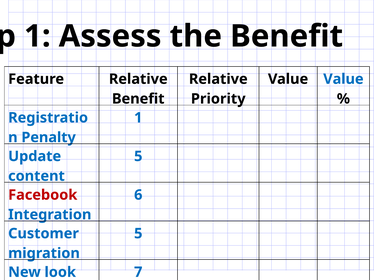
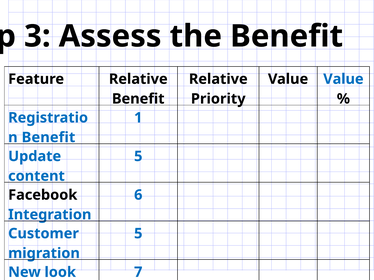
1 at (37, 36): 1 -> 3
Penalty at (49, 138): Penalty -> Benefit
Facebook colour: red -> black
